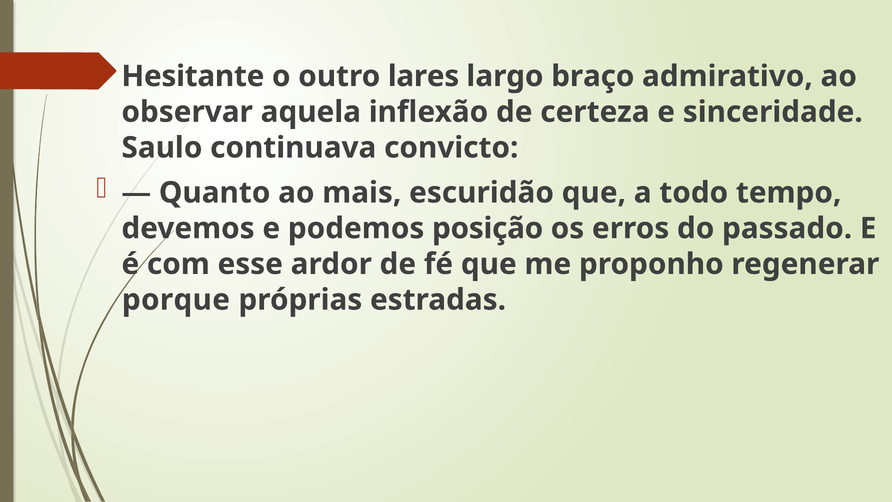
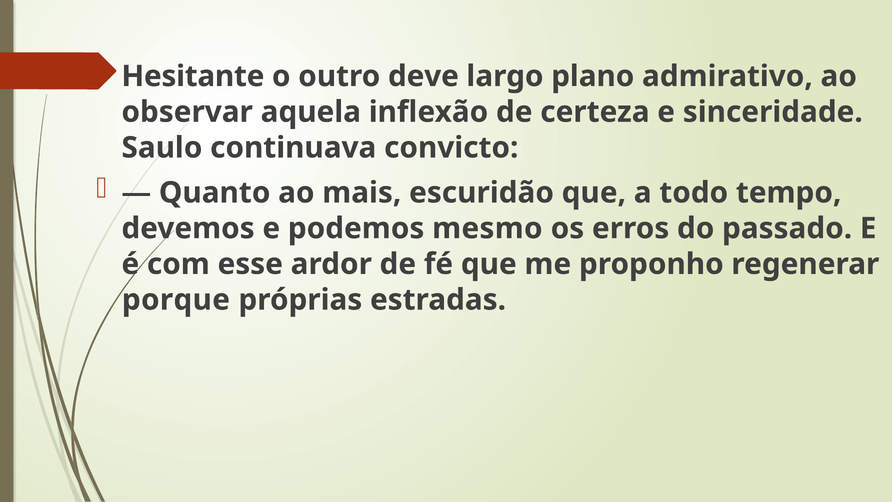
lares: lares -> deve
braço: braço -> plano
posição: posição -> mesmo
